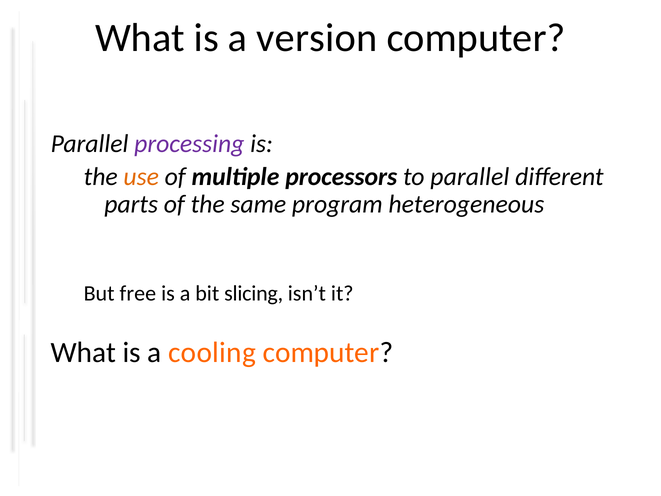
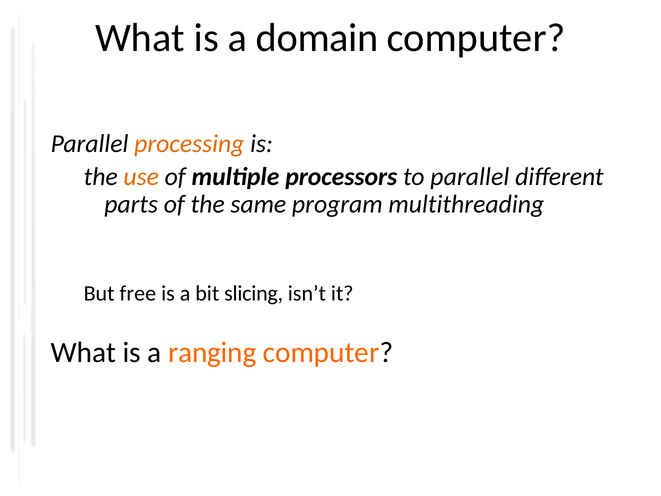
version: version -> domain
processing colour: purple -> orange
heterogeneous: heterogeneous -> multithreading
cooling: cooling -> ranging
